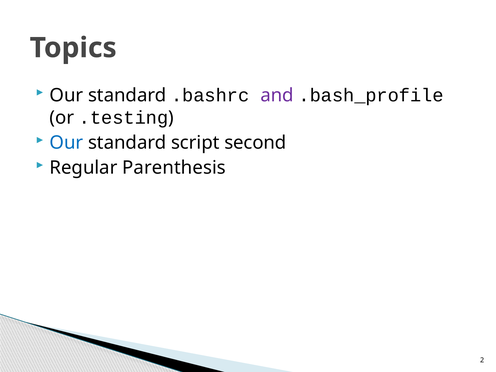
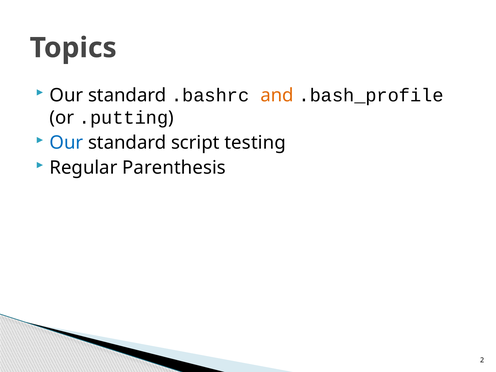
and colour: purple -> orange
.testing: .testing -> .putting
second: second -> testing
